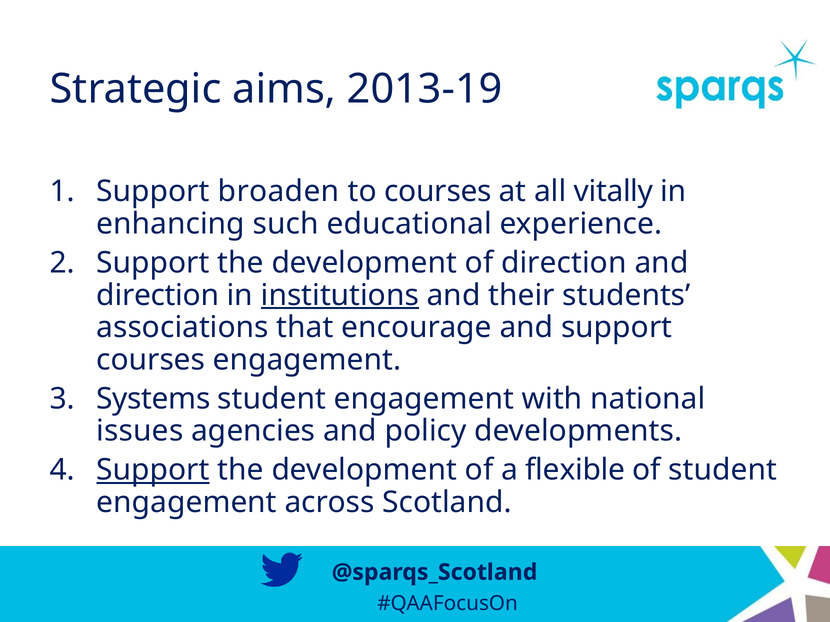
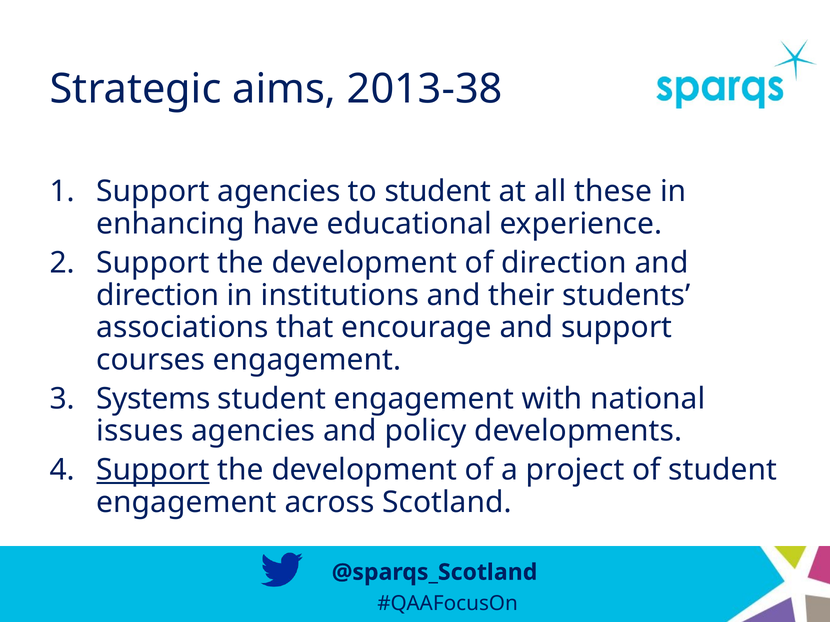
2013-19: 2013-19 -> 2013-38
Support broaden: broaden -> agencies
to courses: courses -> student
vitally: vitally -> these
such: such -> have
institutions underline: present -> none
flexible: flexible -> project
